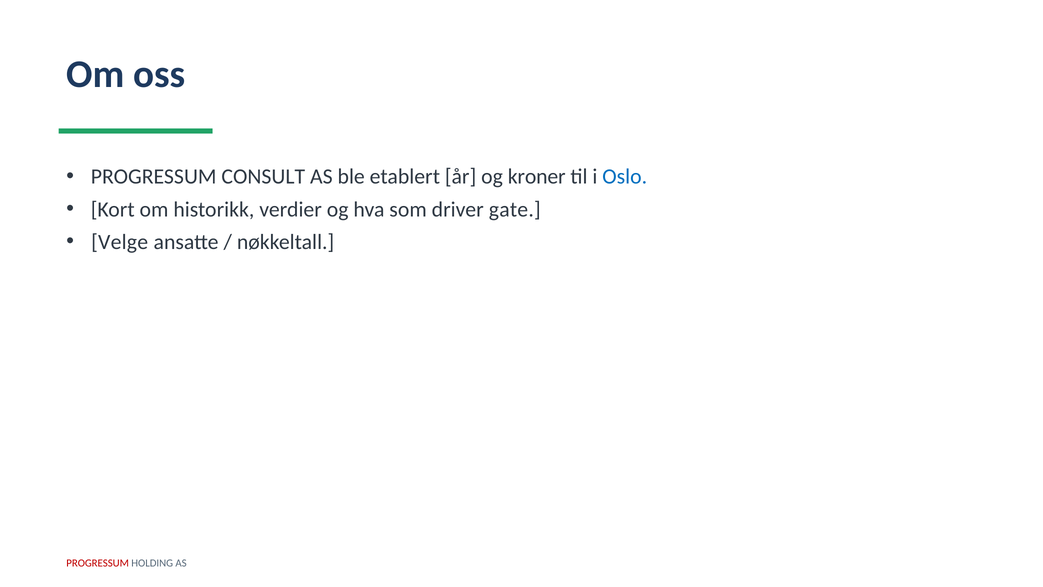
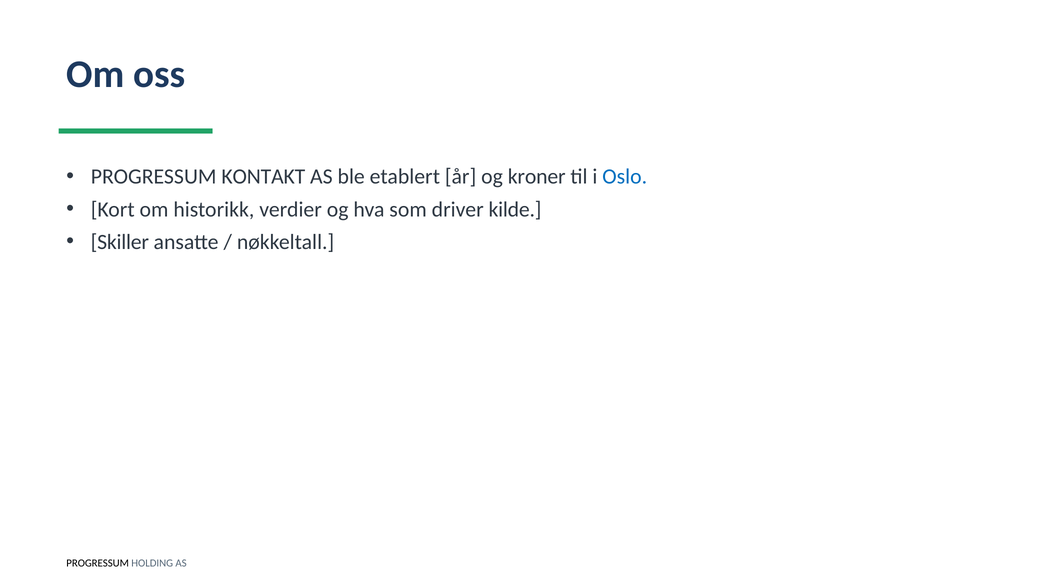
CONSULT: CONSULT -> KONTAKT
gate: gate -> kilde
Velge: Velge -> Skiller
PROGRESSUM at (98, 563) colour: red -> black
